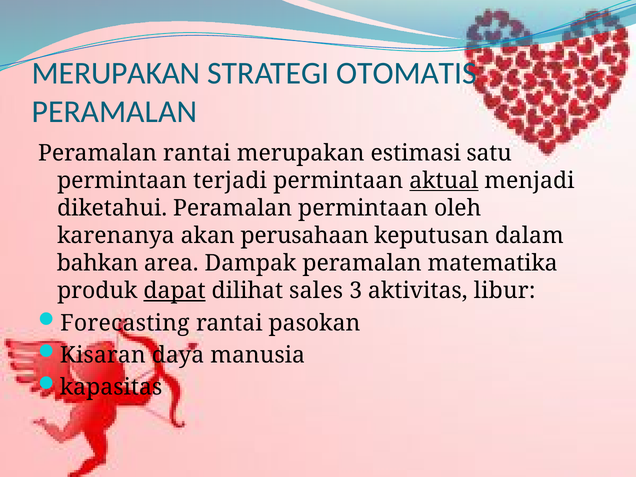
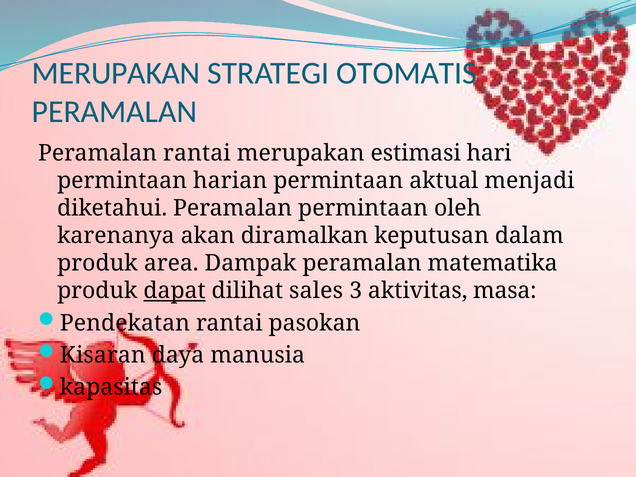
satu: satu -> hari
terjadi: terjadi -> harian
aktual underline: present -> none
perusahaan: perusahaan -> diramalkan
bahkan at (98, 263): bahkan -> produk
libur: libur -> masa
Forecasting: Forecasting -> Pendekatan
